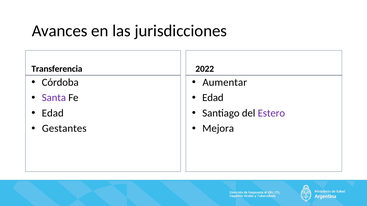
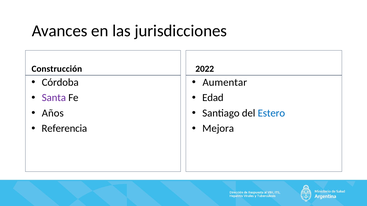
Transferencia: Transferencia -> Construcción
Edad at (53, 113): Edad -> Años
Estero colour: purple -> blue
Gestantes: Gestantes -> Referencia
